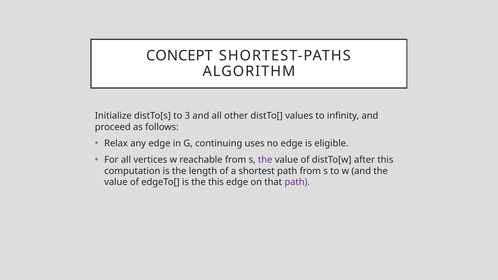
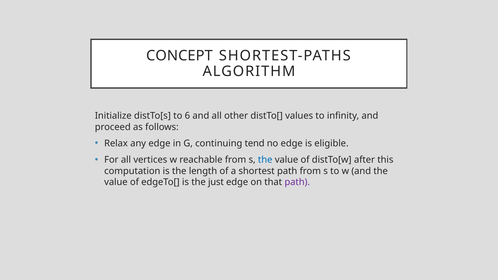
3: 3 -> 6
uses: uses -> tend
the at (265, 160) colour: purple -> blue
the this: this -> just
